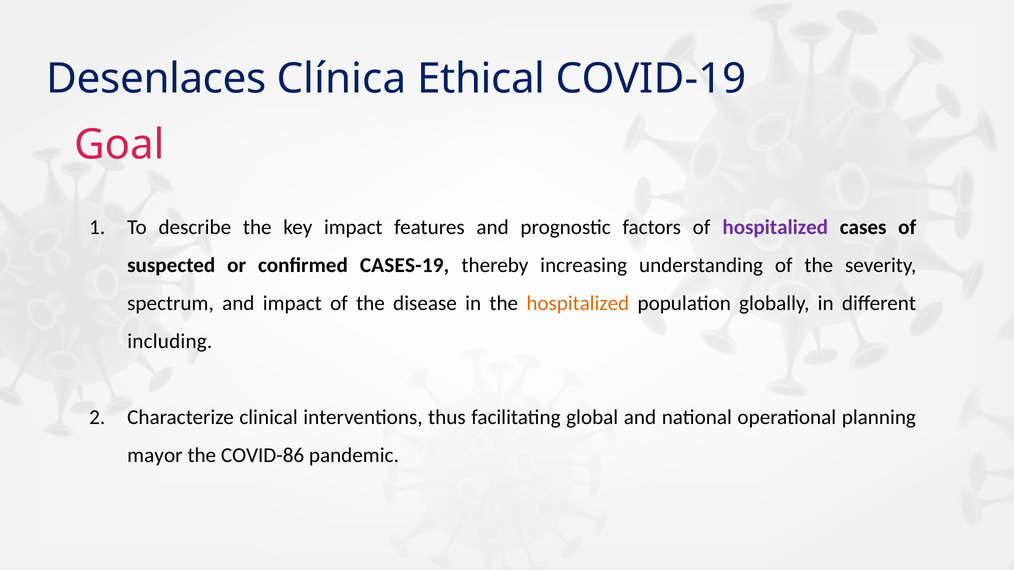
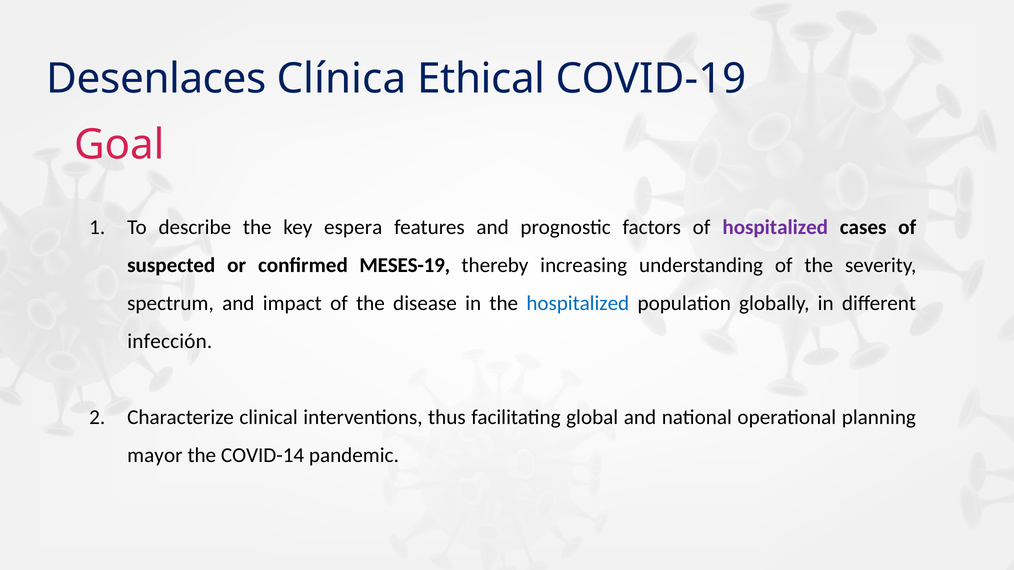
key impact: impact -> espera
CASES-19: CASES-19 -> MESES-19
hospitalized at (578, 303) colour: orange -> blue
including: including -> infección
COVID-86: COVID-86 -> COVID-14
